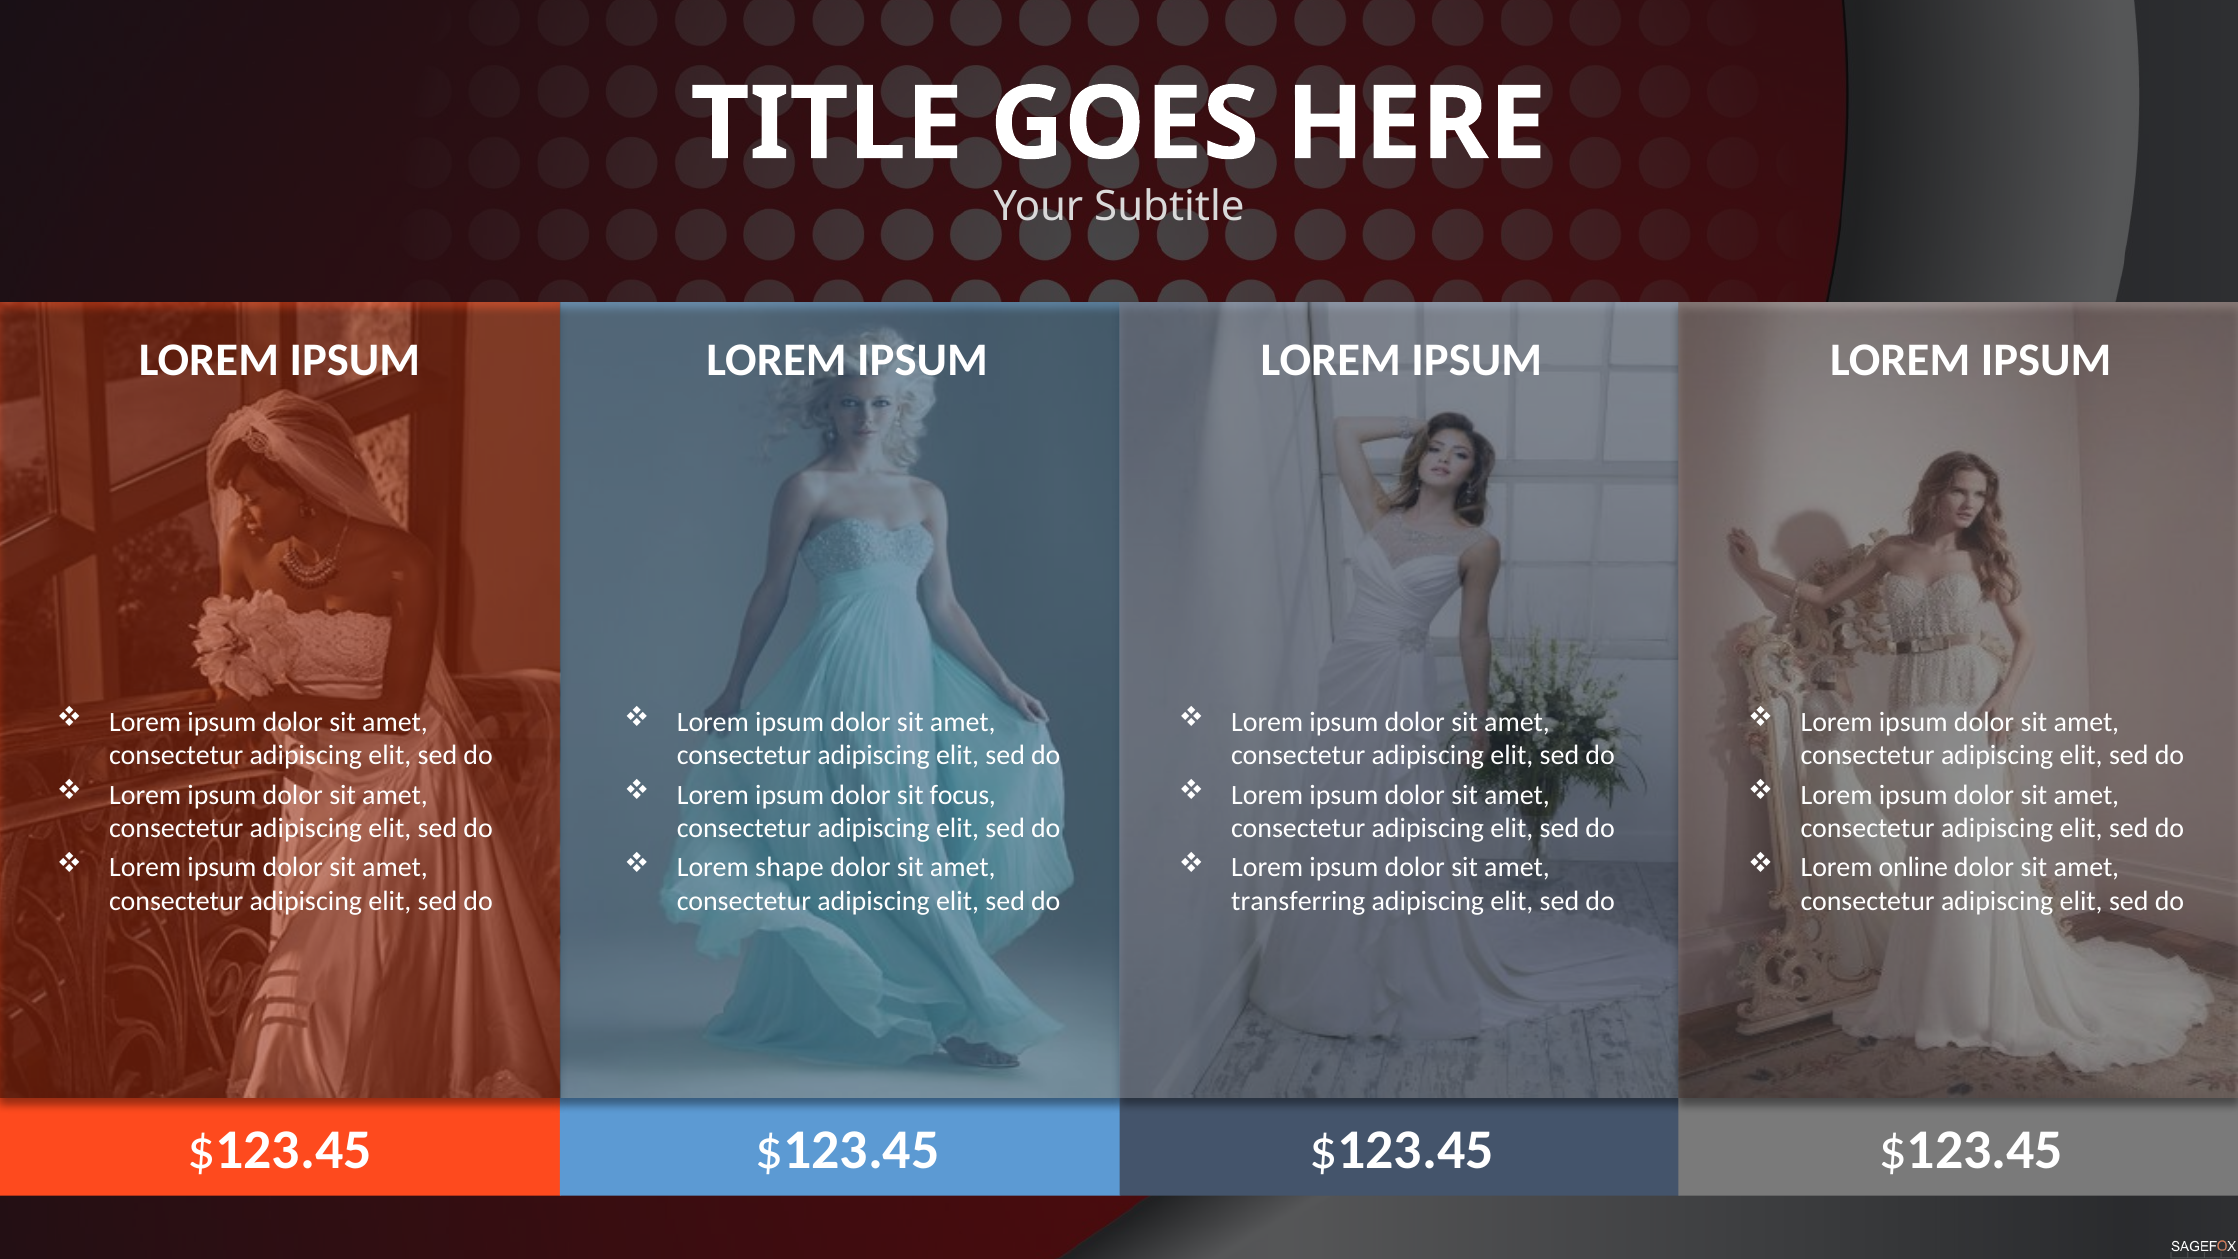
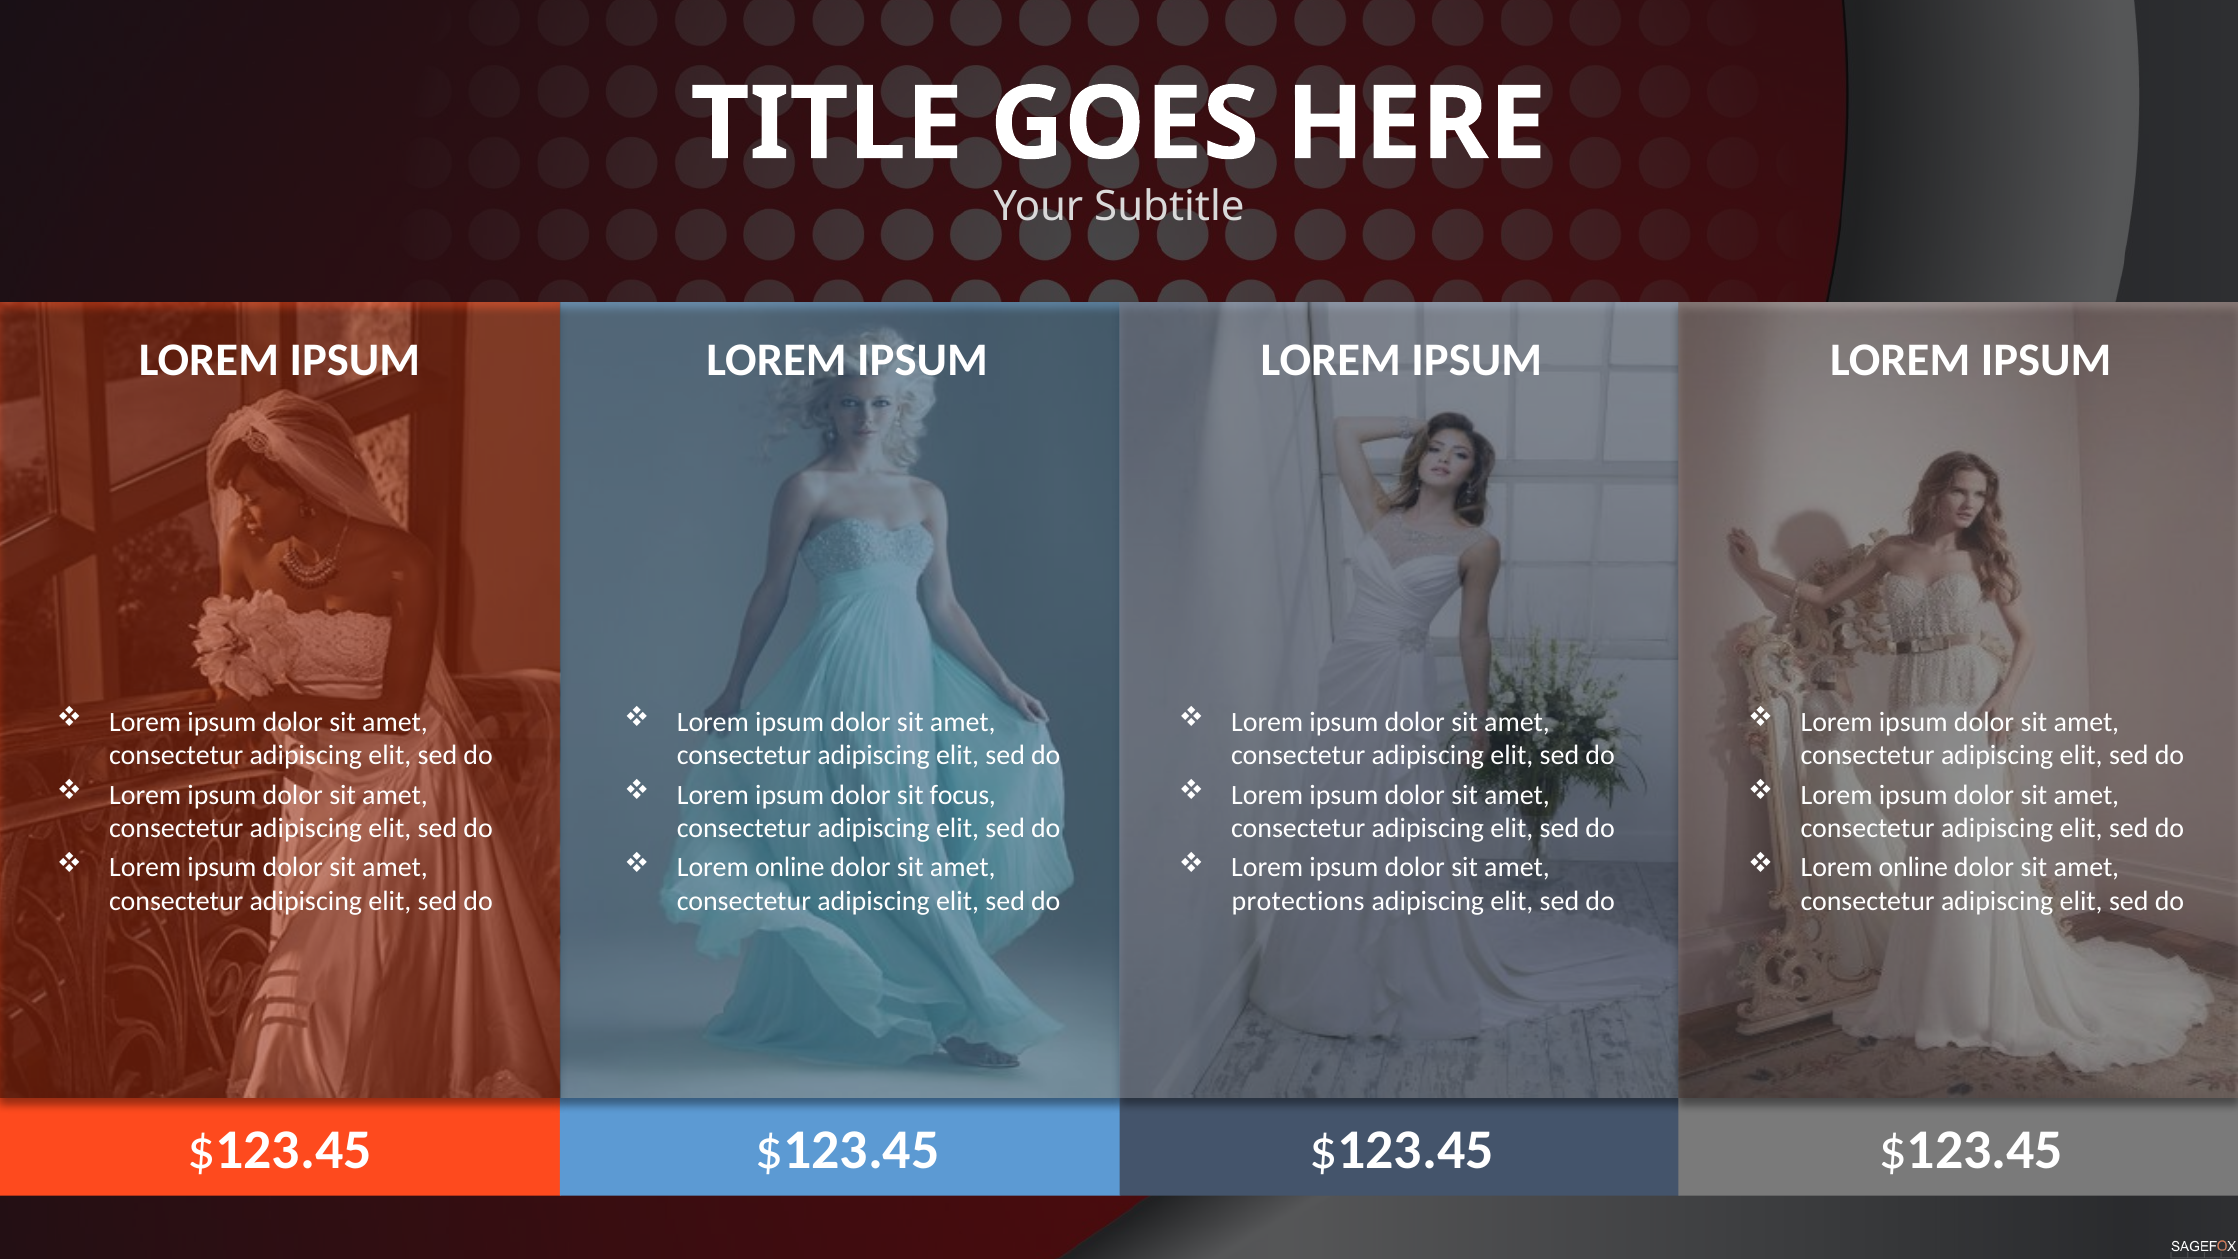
shape at (789, 868): shape -> online
transferring: transferring -> protections
